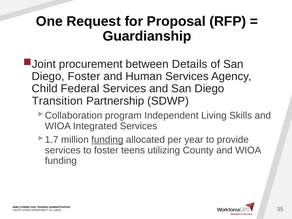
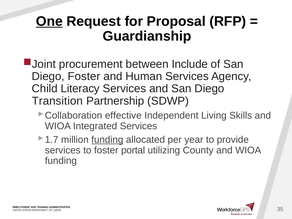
One underline: none -> present
Details: Details -> Include
Federal: Federal -> Literacy
program: program -> effective
teens: teens -> portal
